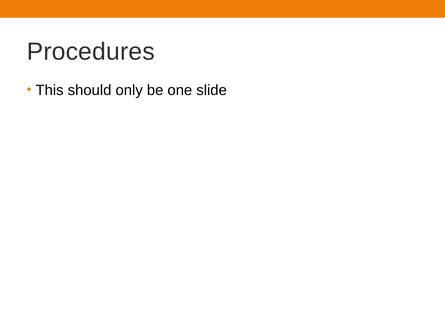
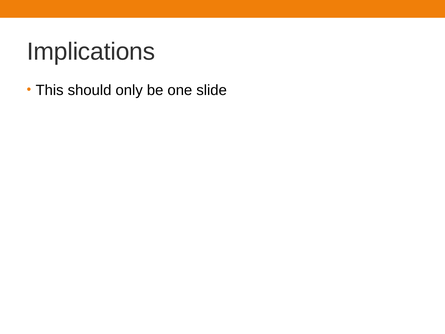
Procedures: Procedures -> Implications
